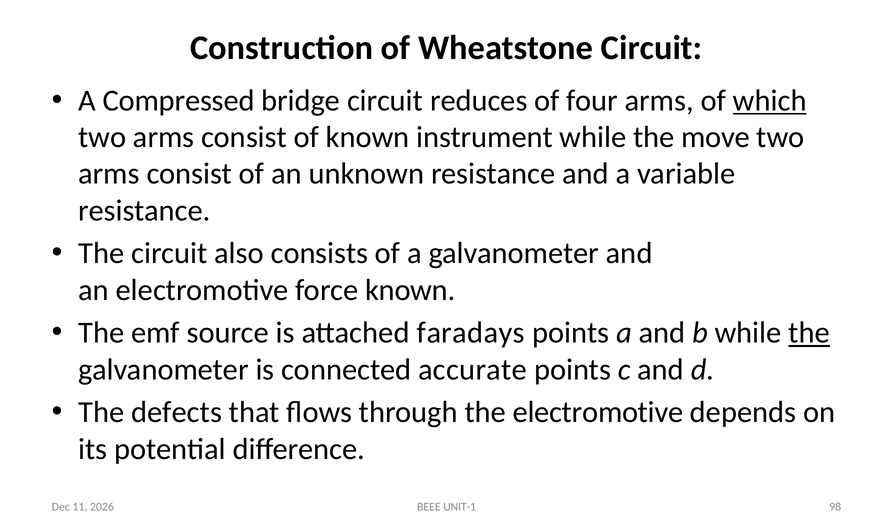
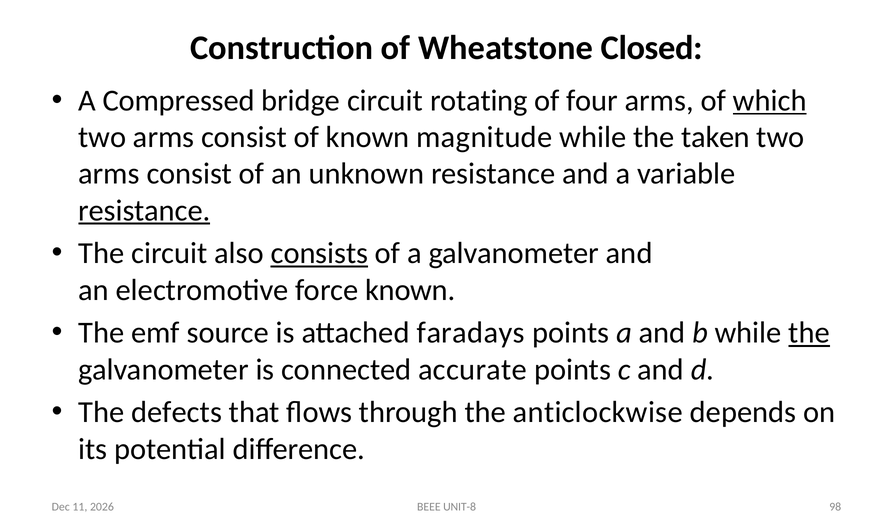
Wheatstone Circuit: Circuit -> Closed
reduces: reduces -> rotating
instrument: instrument -> magnitude
move: move -> taken
resistance at (144, 211) underline: none -> present
consists underline: none -> present
the electromotive: electromotive -> anticlockwise
UNIT-1: UNIT-1 -> UNIT-8
